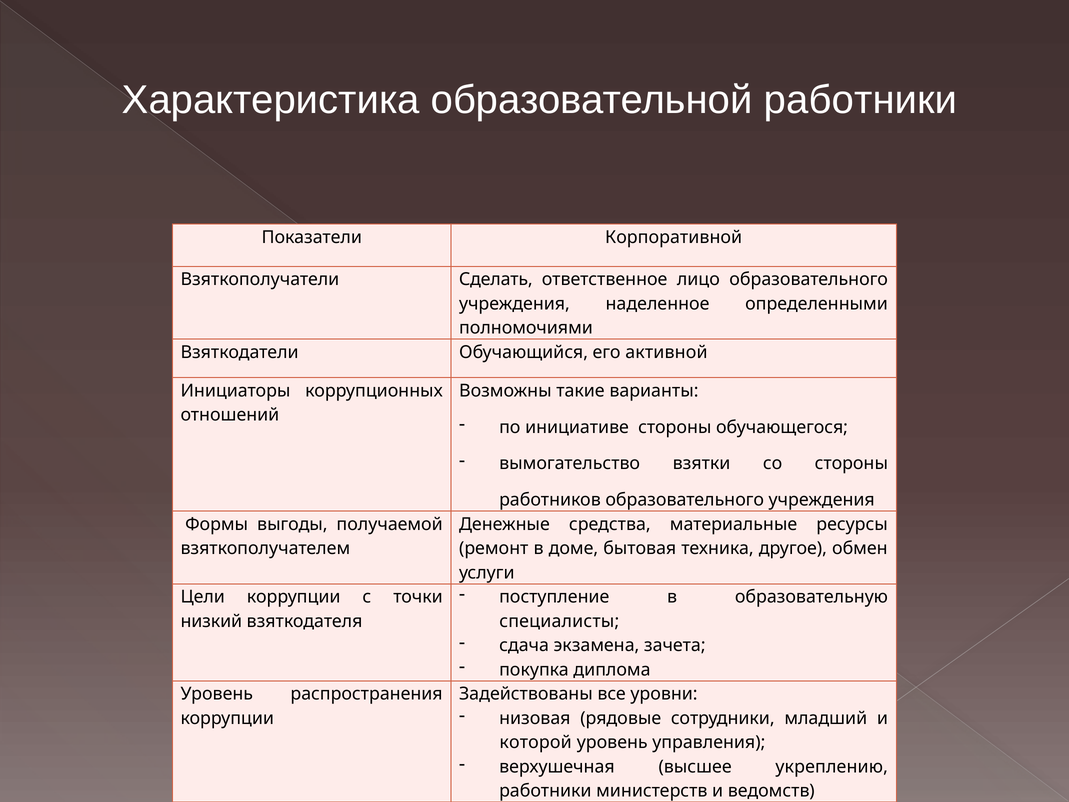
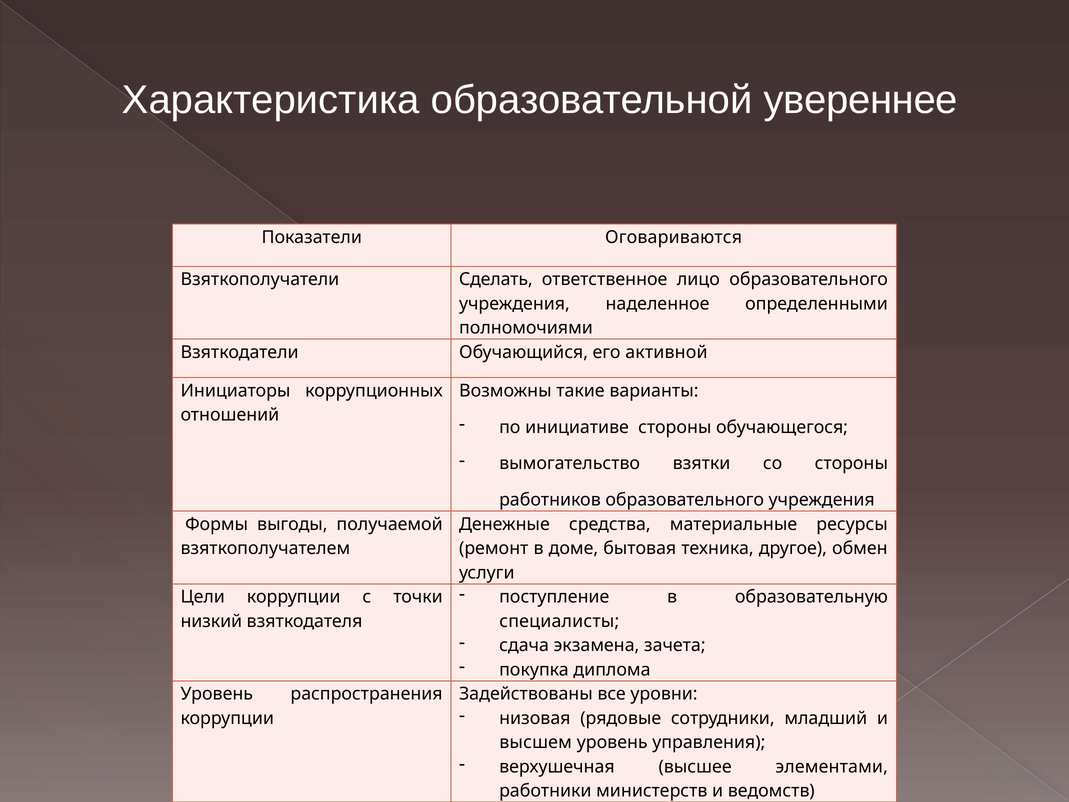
образовательной работники: работники -> увереннее
Корпоративной: Корпоративной -> Оговариваются
которой: которой -> высшем
укреплению: укреплению -> элементами
